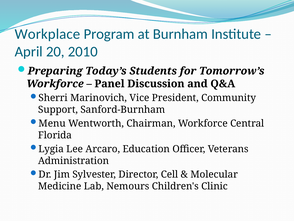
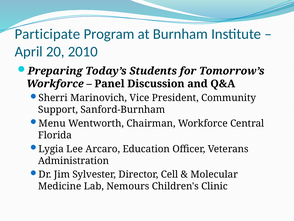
Workplace: Workplace -> Participate
